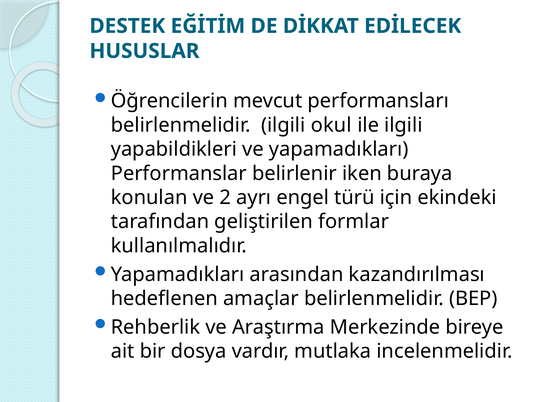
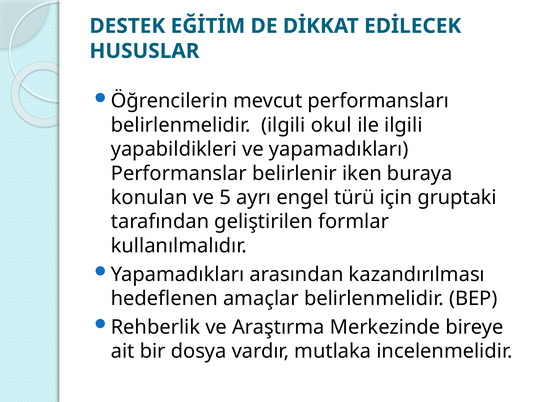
2: 2 -> 5
ekindeki: ekindeki -> gruptaki
